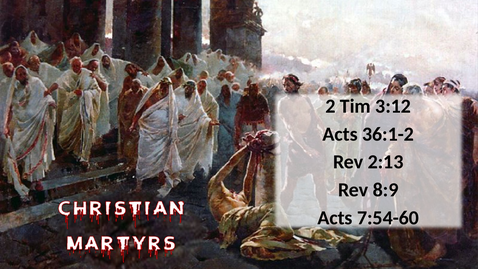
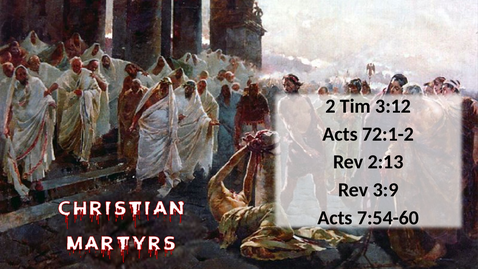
36:1-2: 36:1-2 -> 72:1-2
8:9: 8:9 -> 3:9
